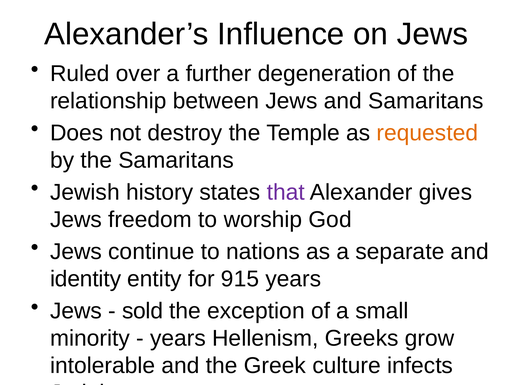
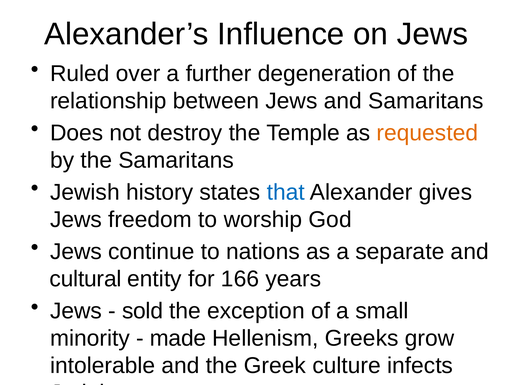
that colour: purple -> blue
identity: identity -> cultural
915: 915 -> 166
years at (178, 338): years -> made
